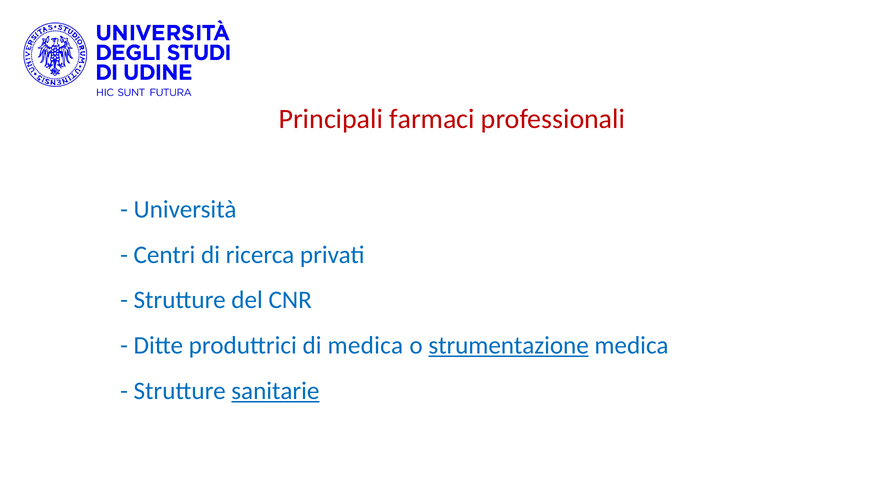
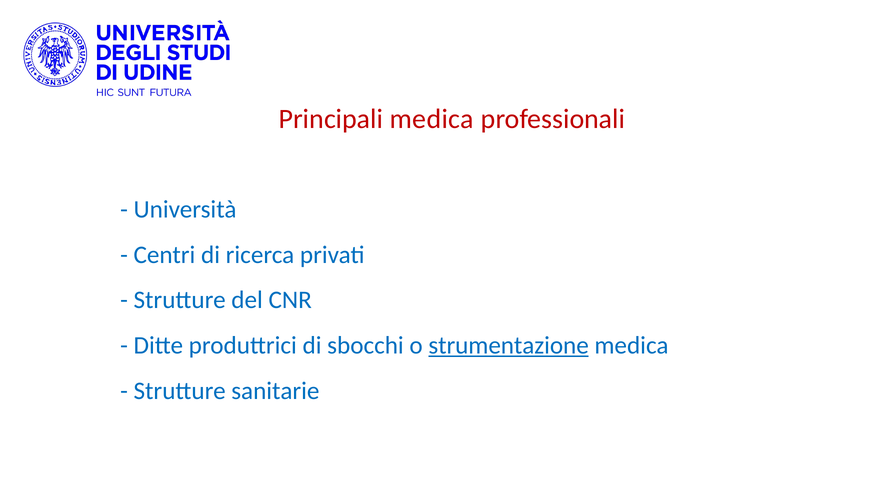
Principali farmaci: farmaci -> medica
di medica: medica -> sbocchi
sanitarie underline: present -> none
